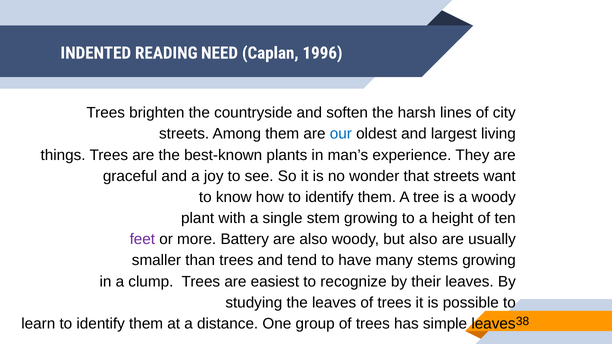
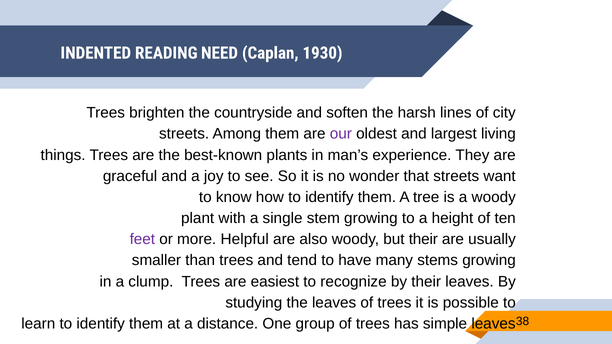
1996: 1996 -> 1930
our colour: blue -> purple
Battery: Battery -> Helpful
but also: also -> their
